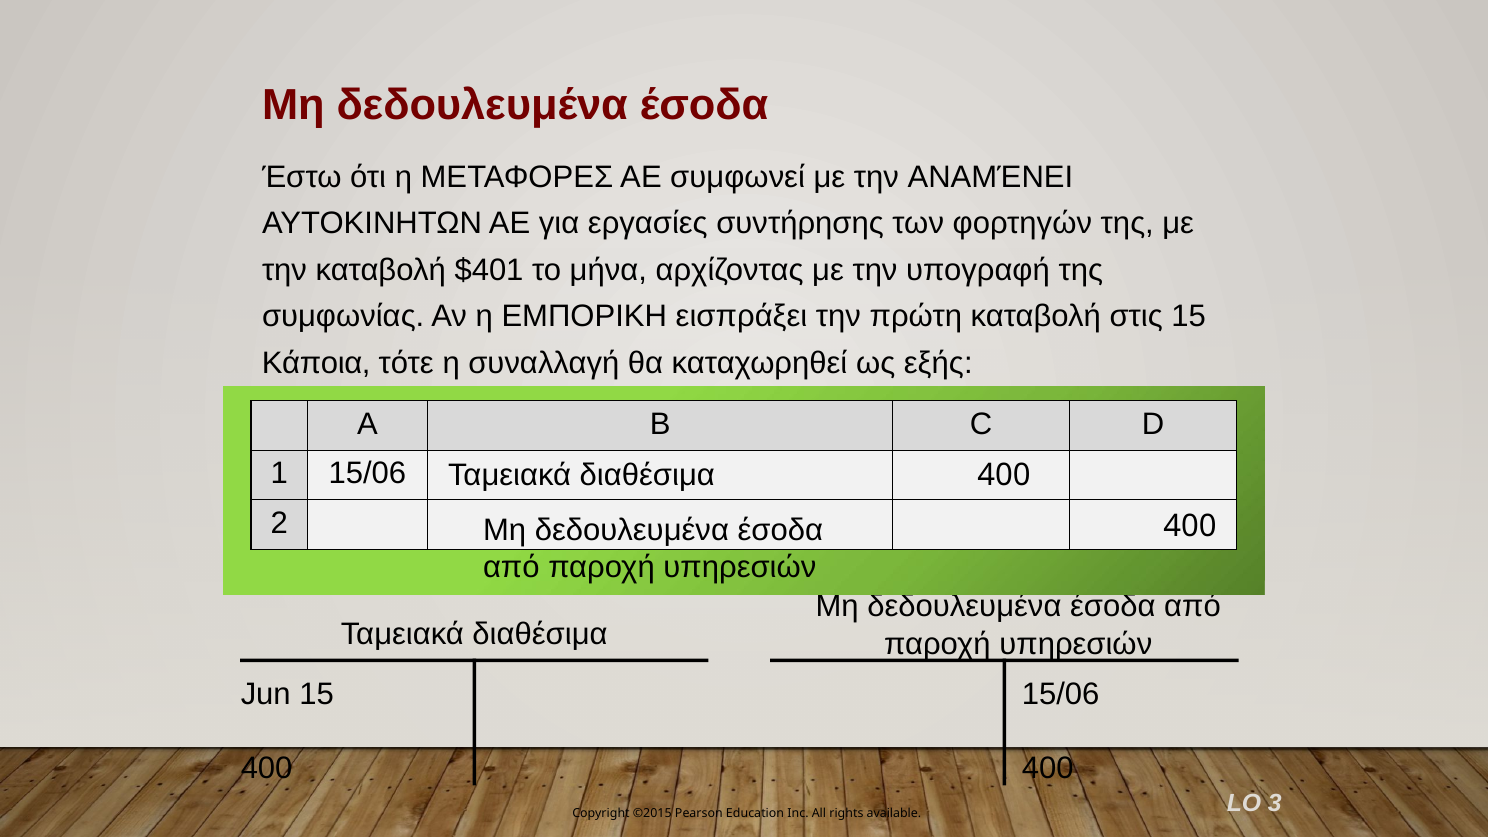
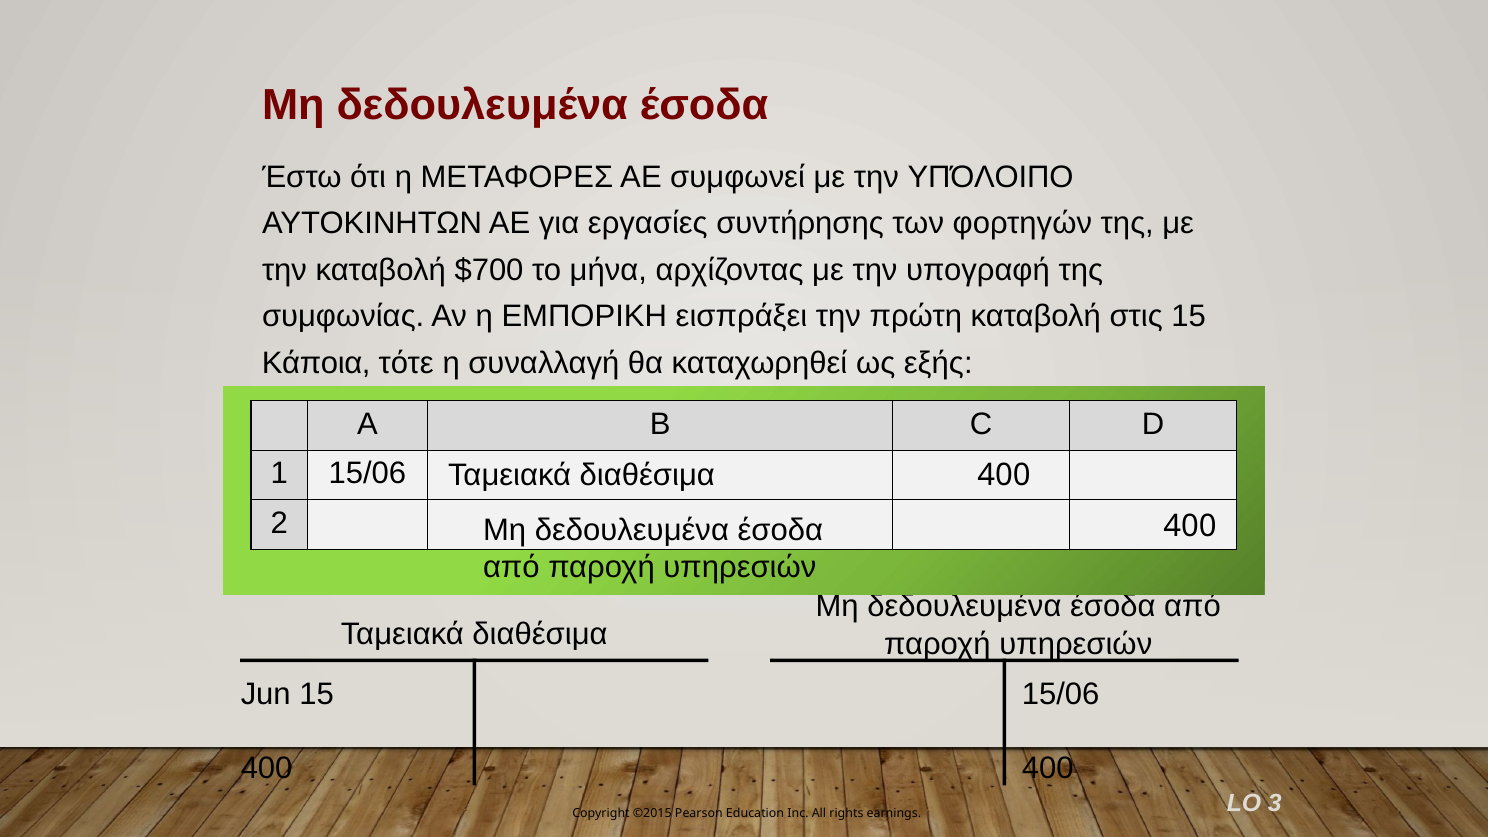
ΑΝΑΜΈΝΕΙ: ΑΝΑΜΈΝΕΙ -> ΥΠΌΛΟΙΠΟ
$401: $401 -> $700
available: available -> earnings
